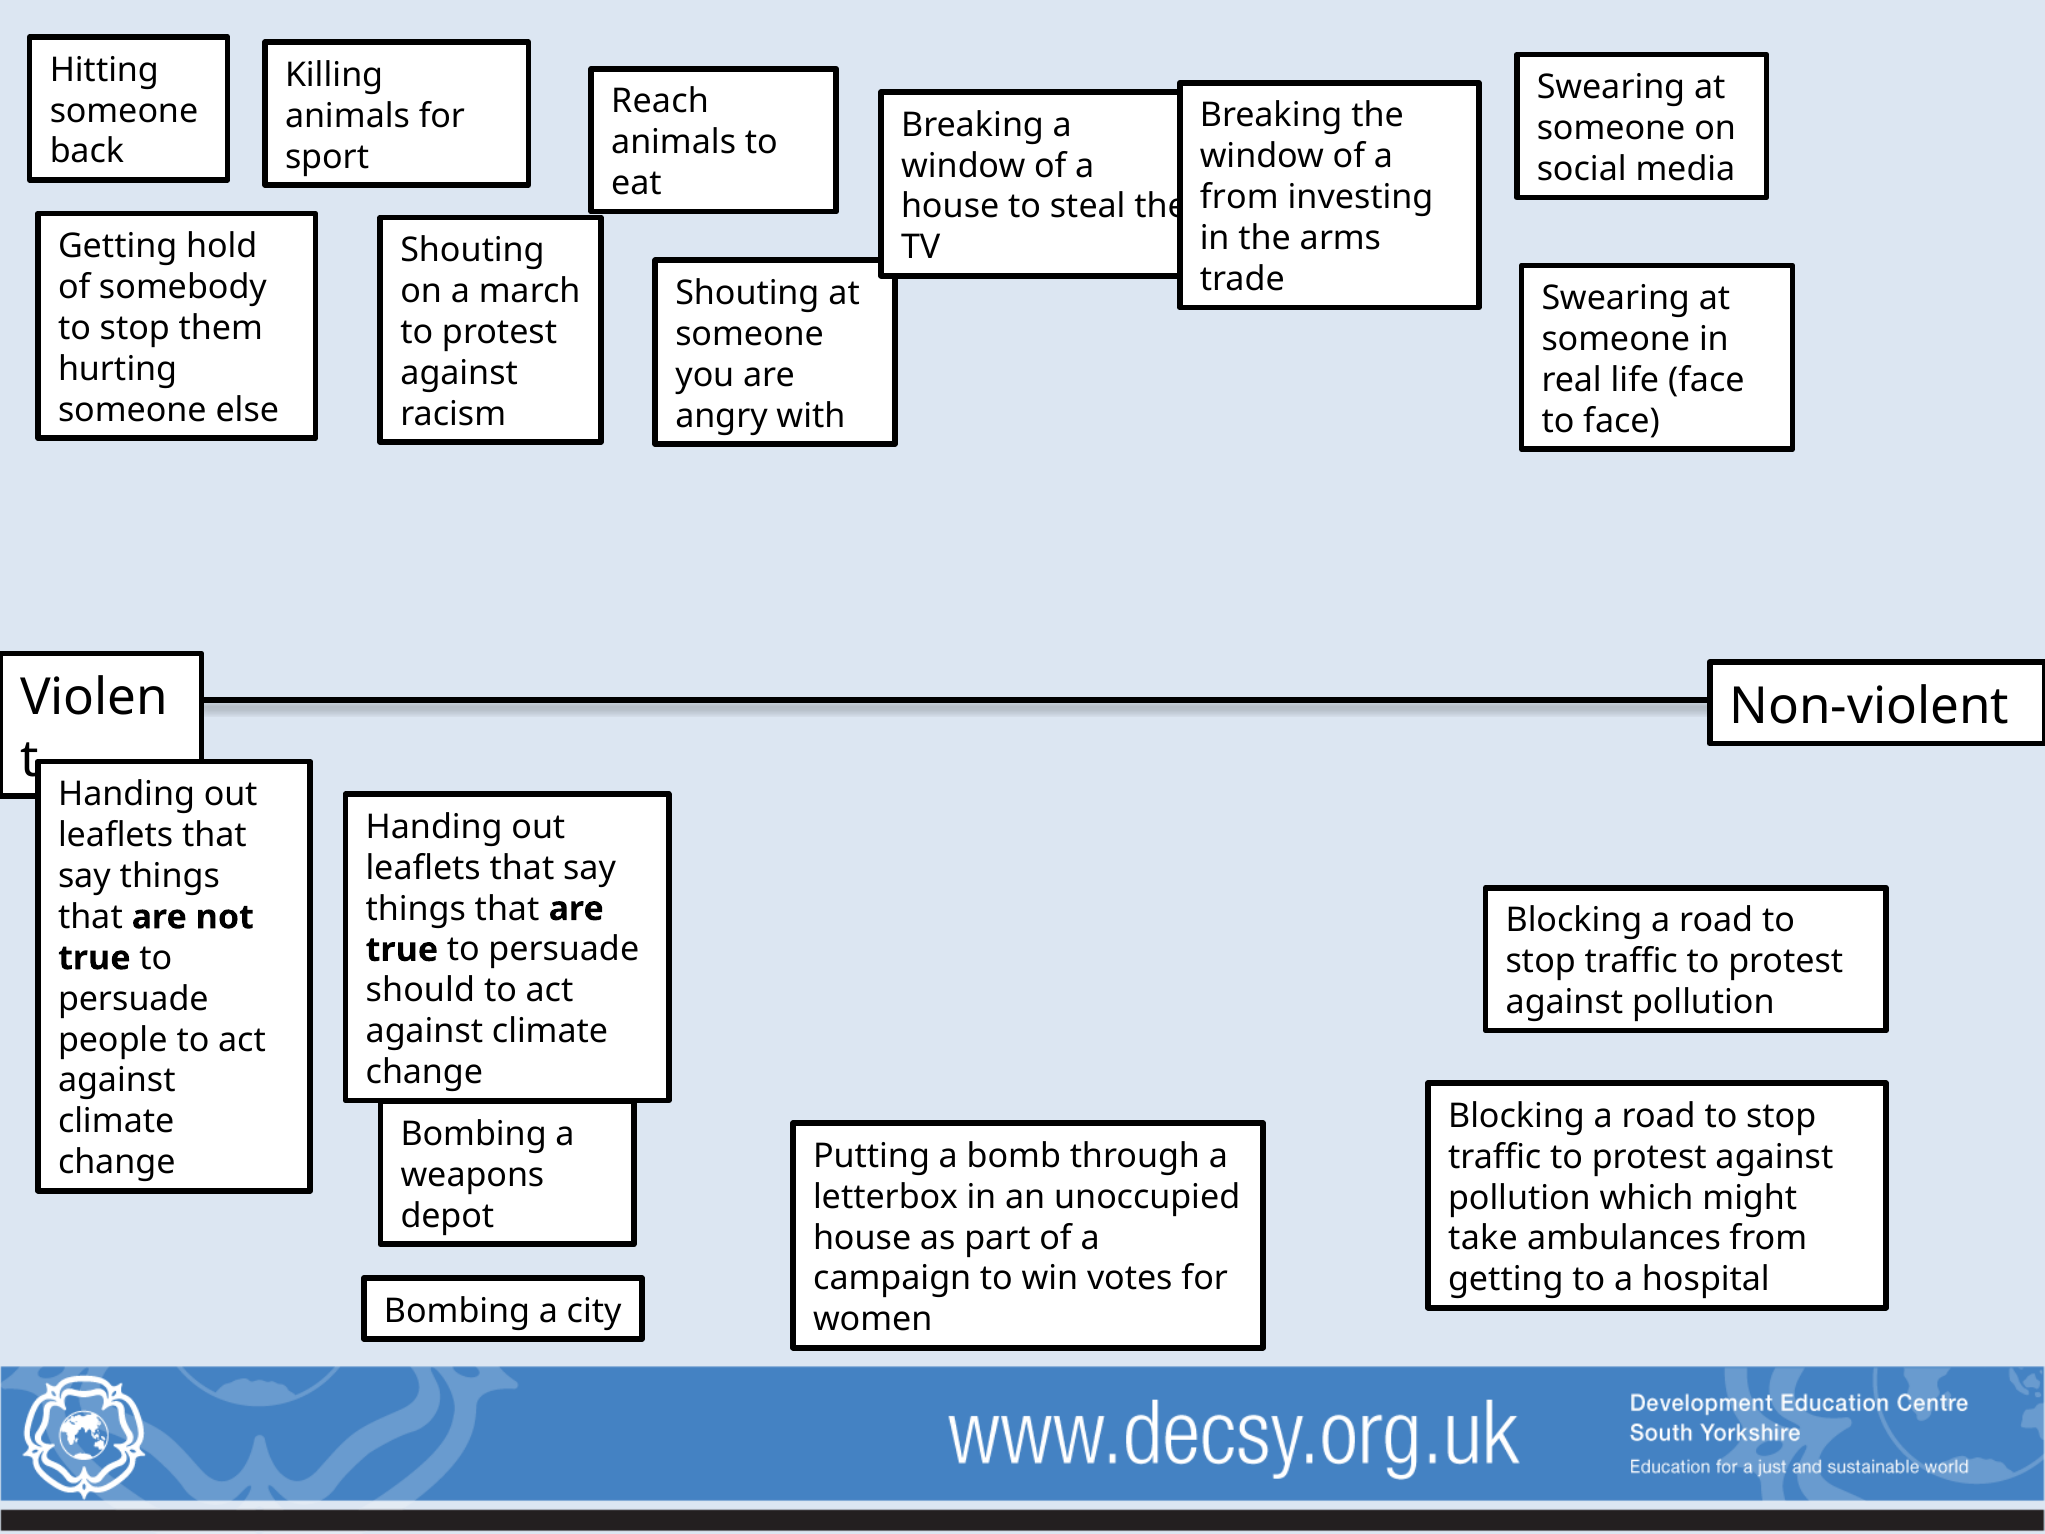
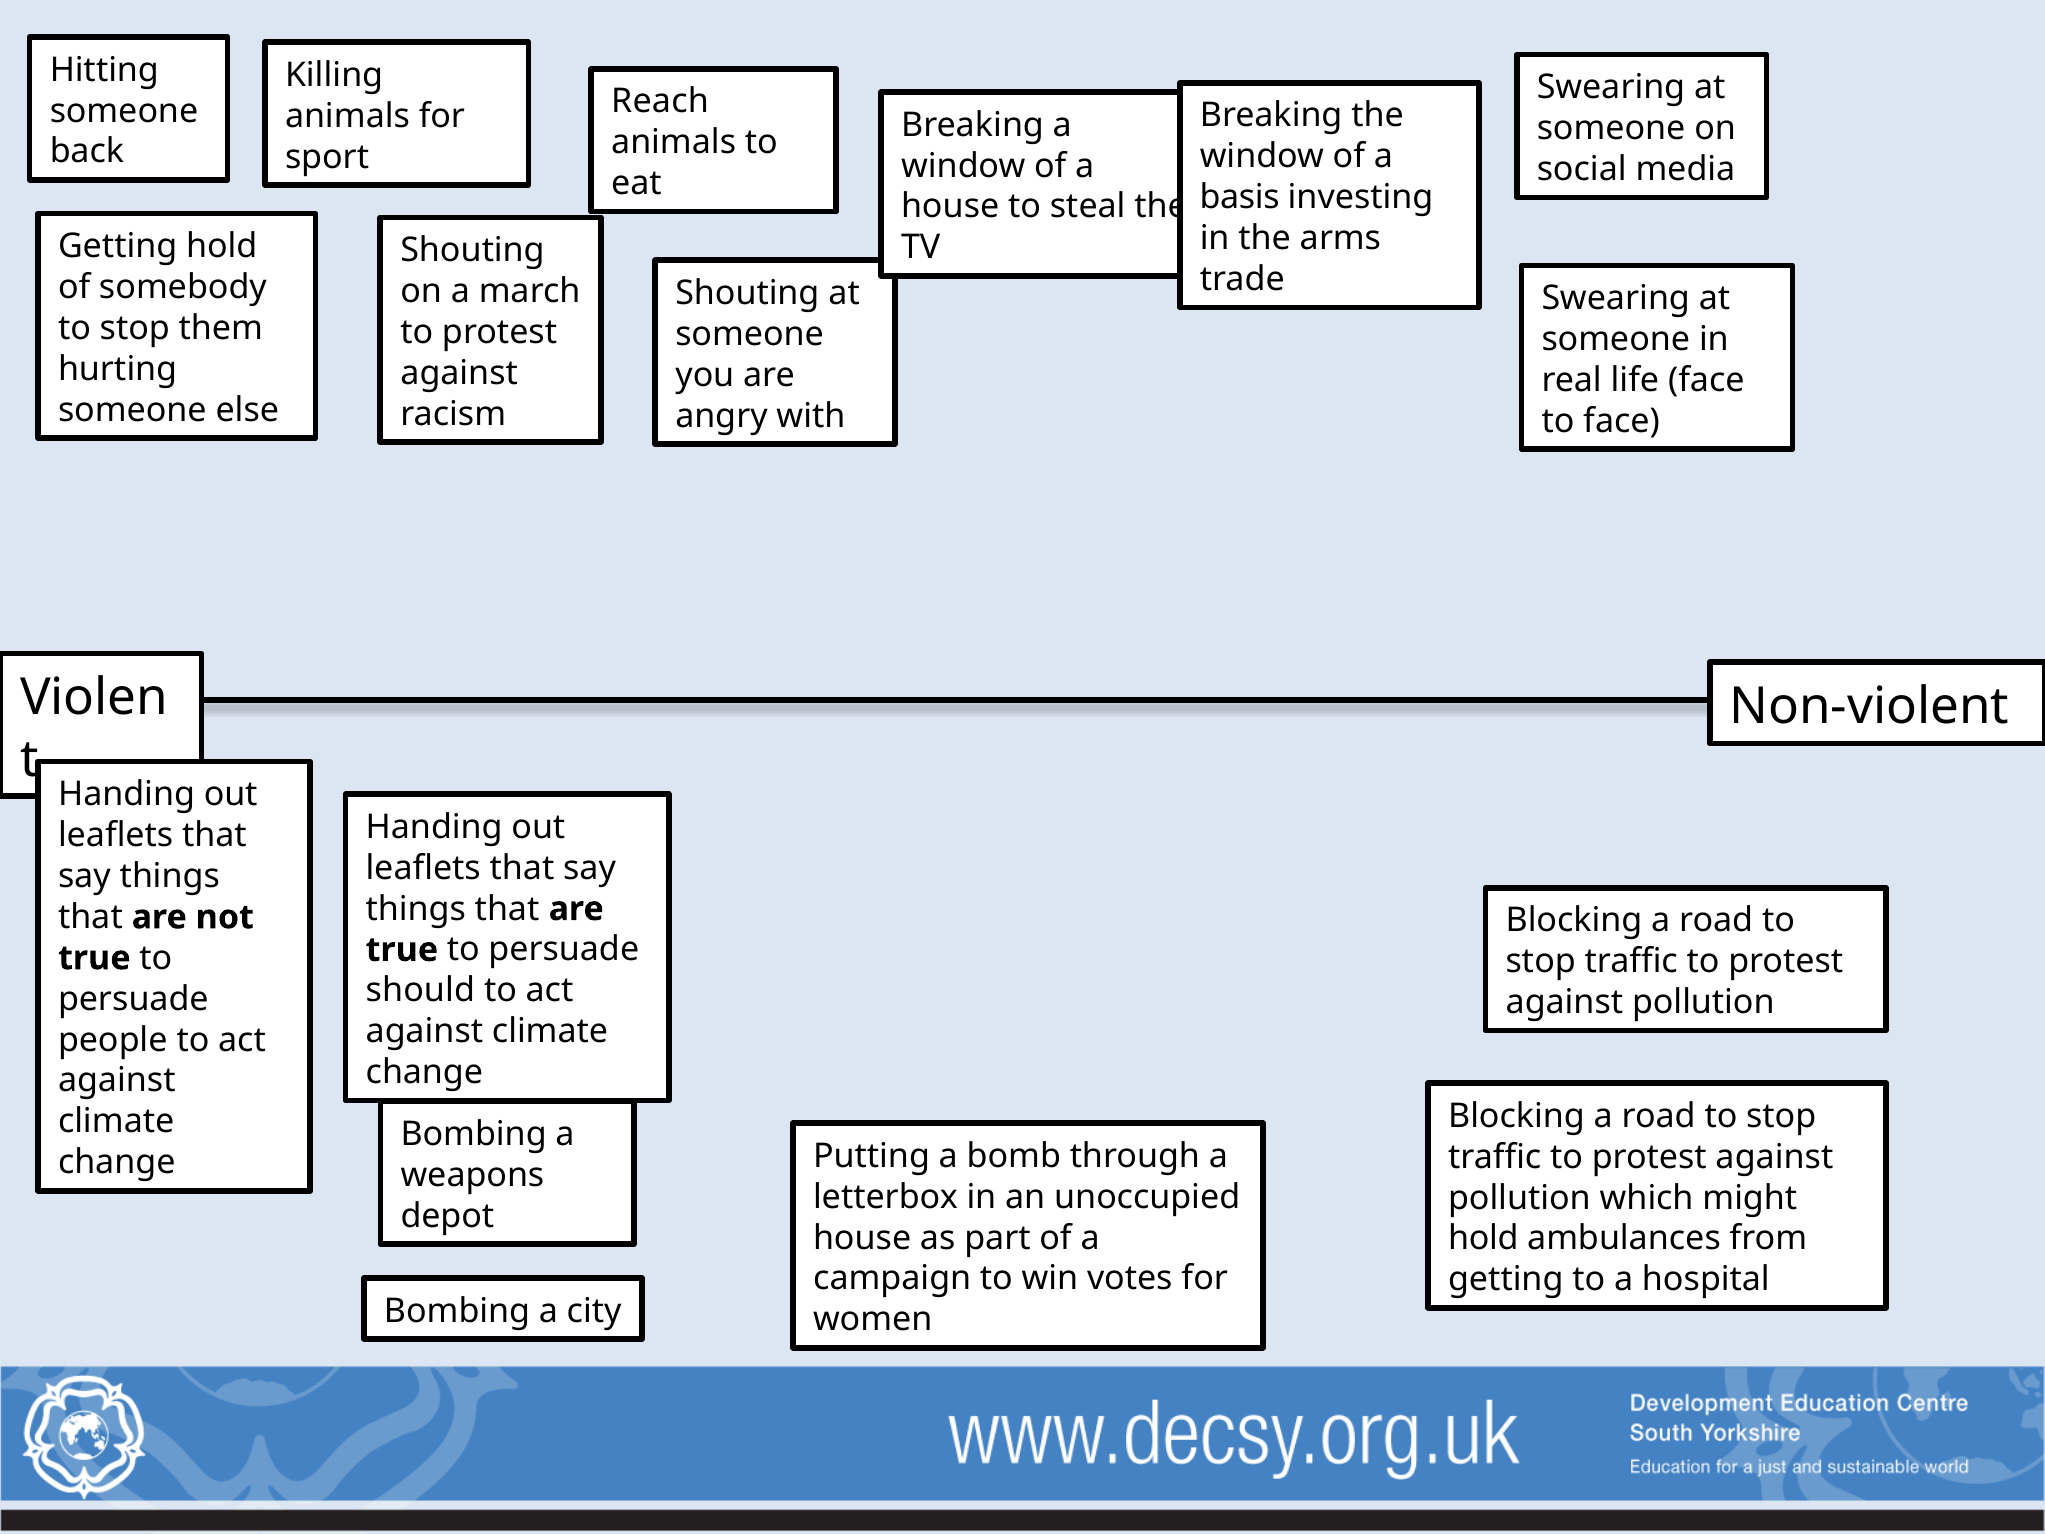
from at (1239, 198): from -> basis
take at (1483, 1238): take -> hold
